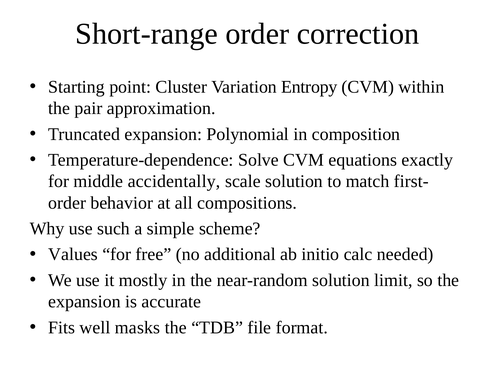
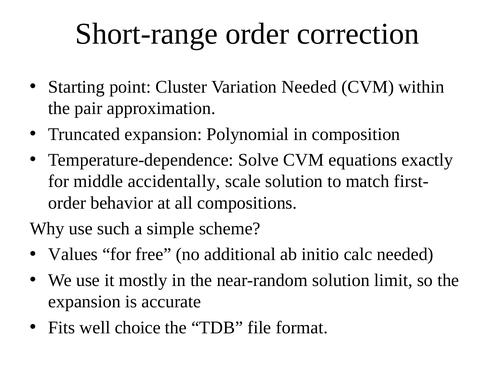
Variation Entropy: Entropy -> Needed
masks: masks -> choice
